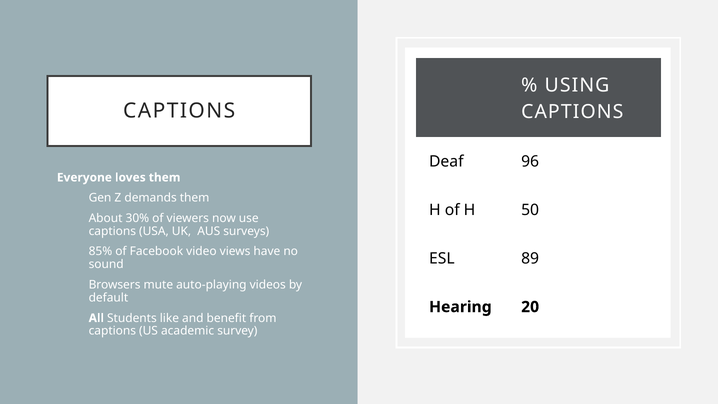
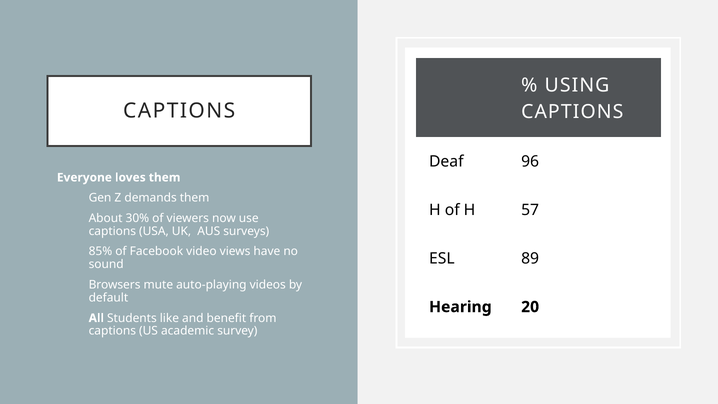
50: 50 -> 57
